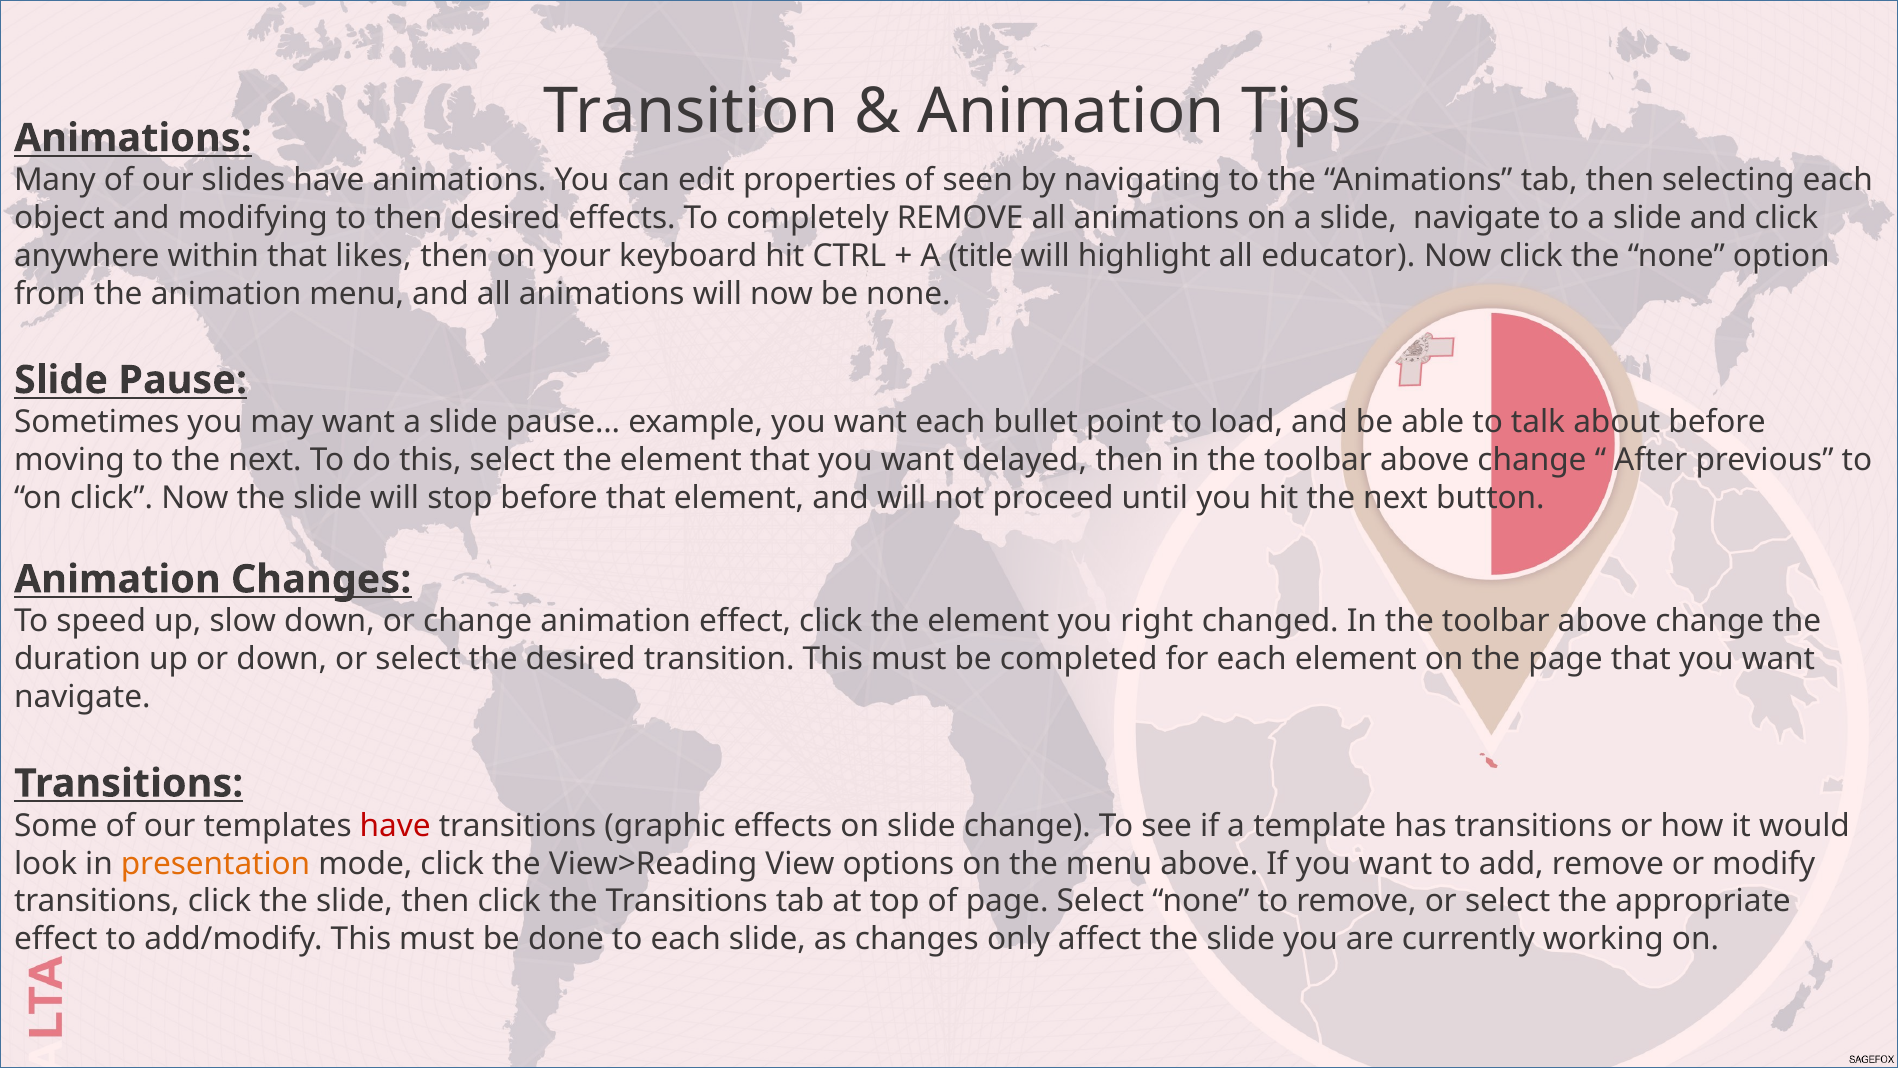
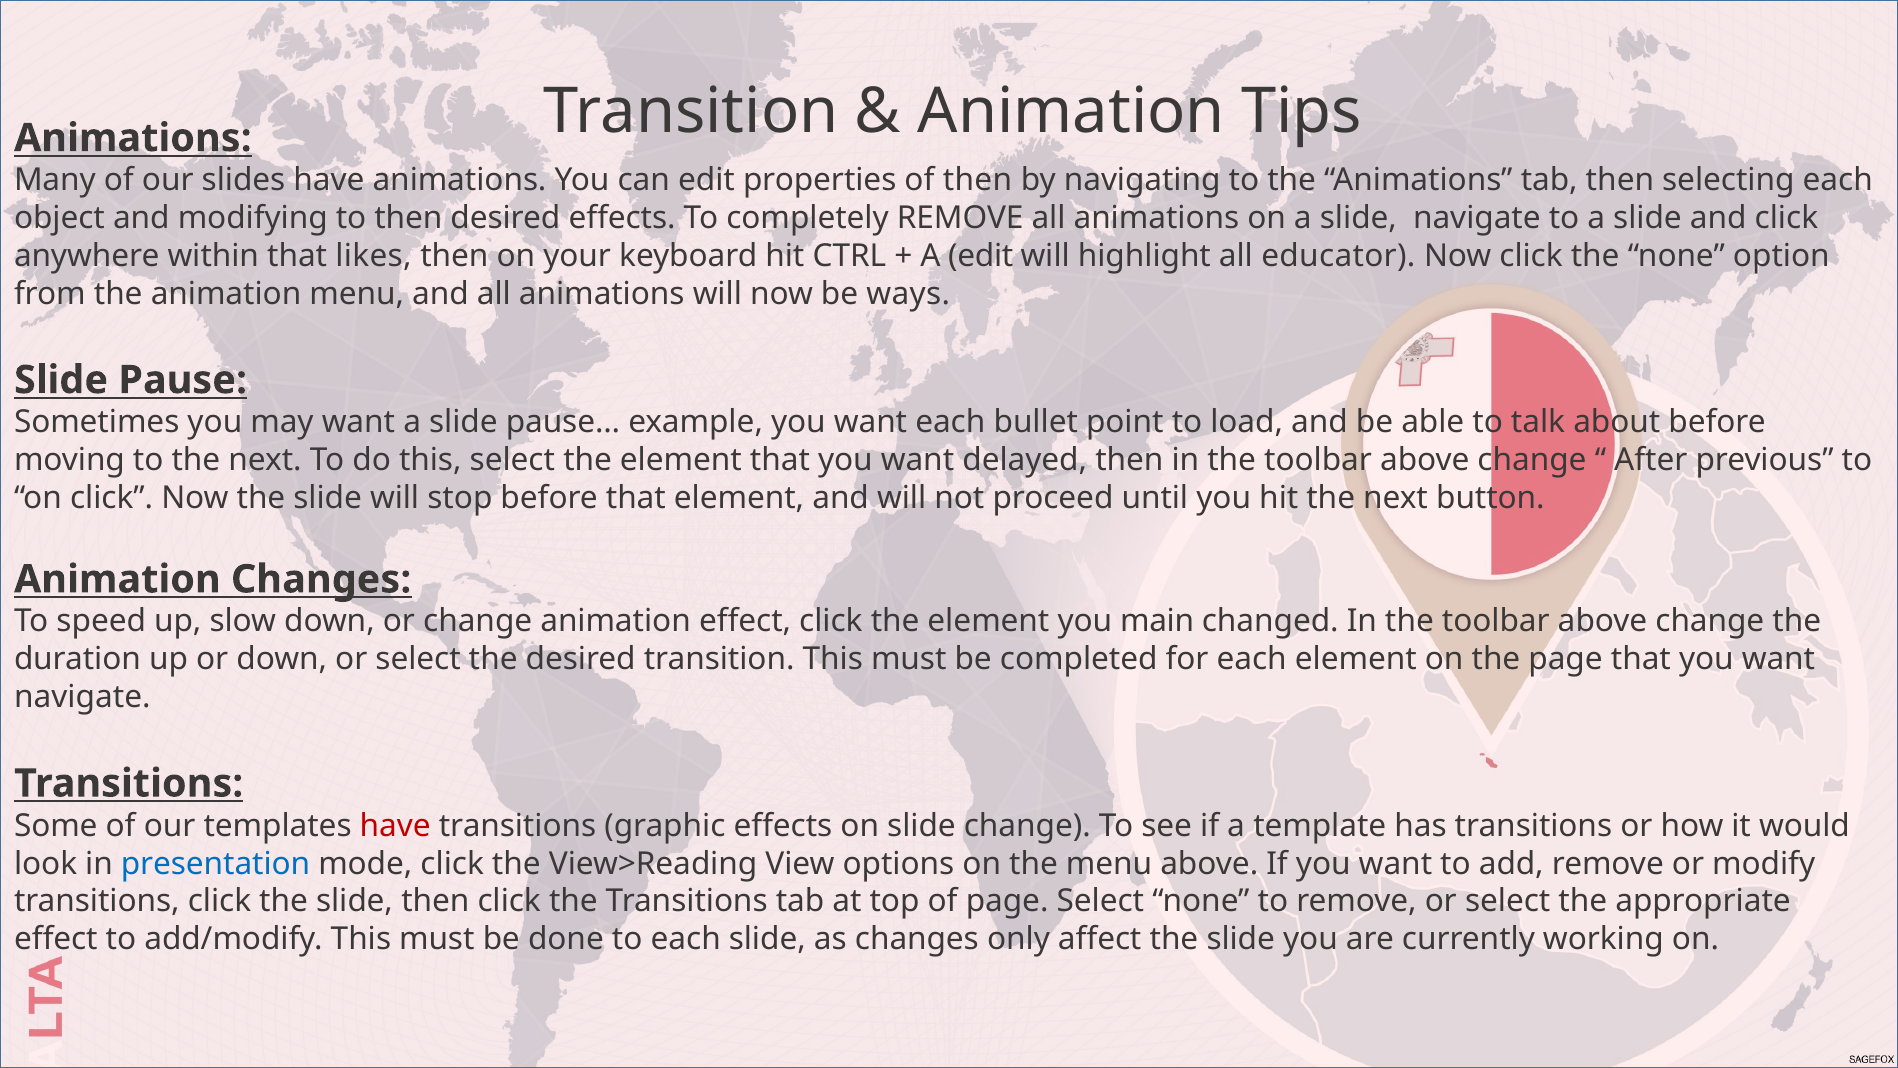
of seen: seen -> then
A title: title -> edit
be none: none -> ways
right: right -> main
presentation colour: orange -> blue
